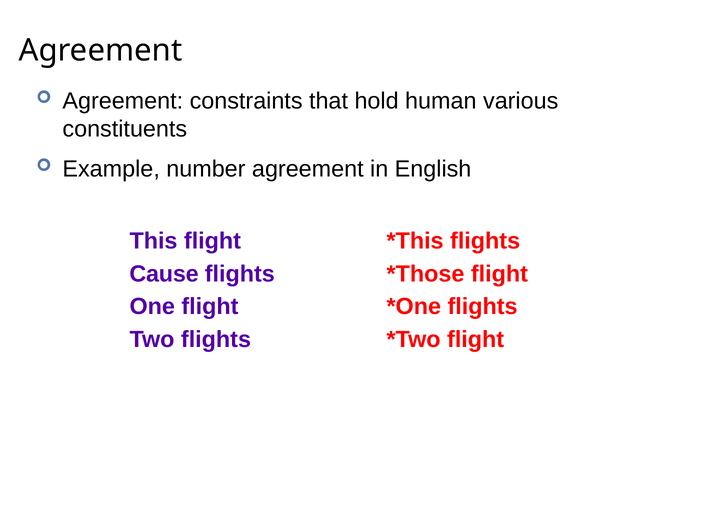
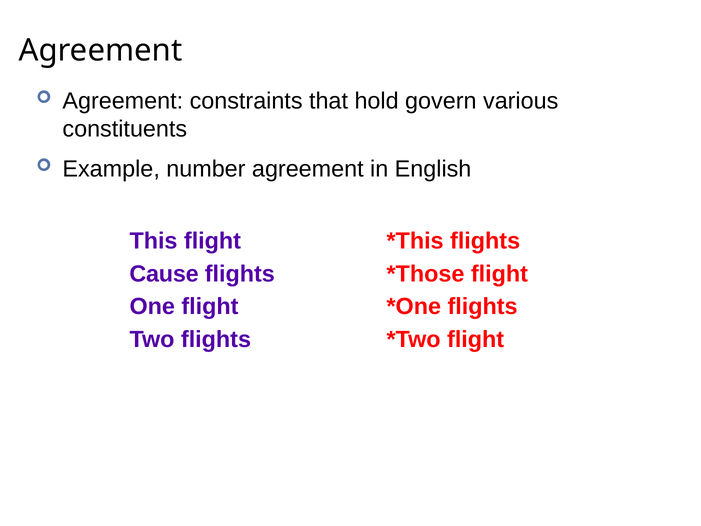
human: human -> govern
